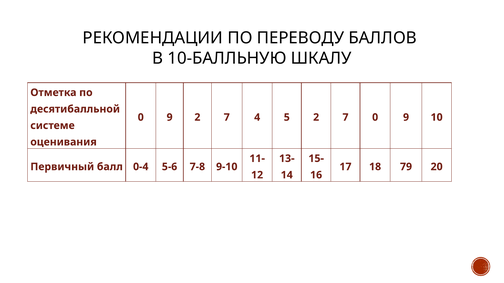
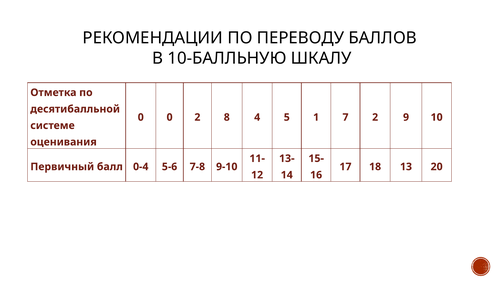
9 at (170, 117): 9 -> 0
7 at (227, 117): 7 -> 8
5 2: 2 -> 1
7 0: 0 -> 2
79: 79 -> 13
